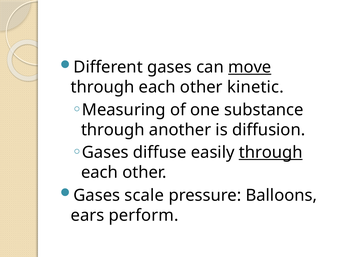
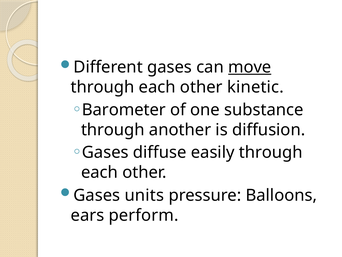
Measuring: Measuring -> Barometer
through at (271, 152) underline: present -> none
scale: scale -> units
